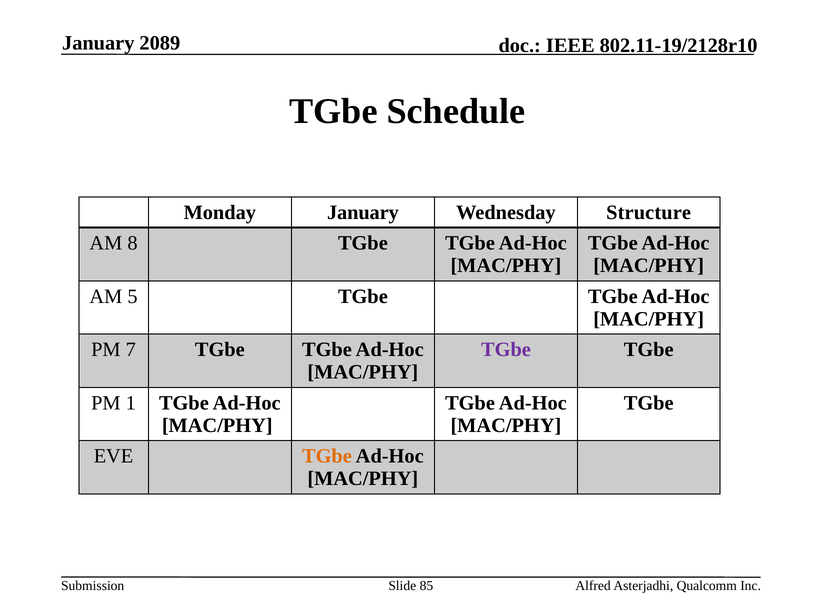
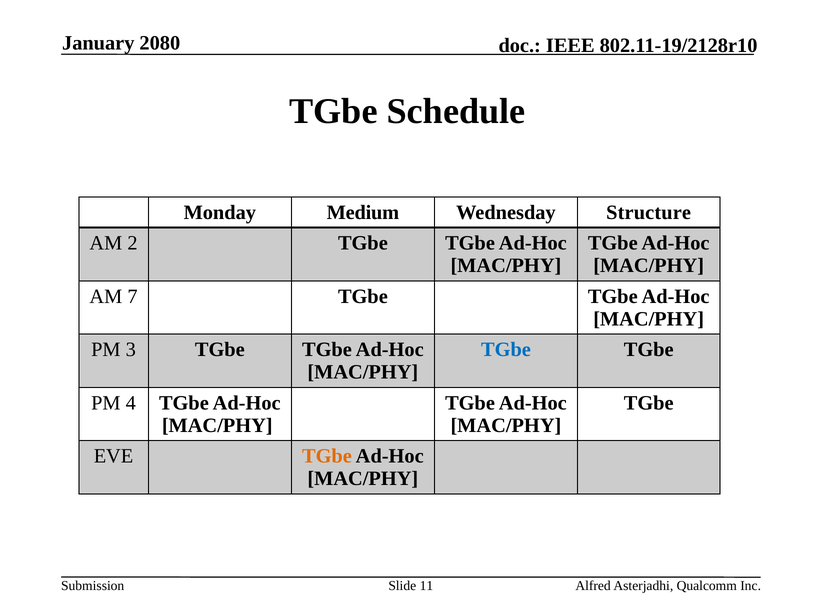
2089: 2089 -> 2080
Monday January: January -> Medium
8: 8 -> 2
5: 5 -> 7
7: 7 -> 3
TGbe at (506, 350) colour: purple -> blue
1: 1 -> 4
85: 85 -> 11
